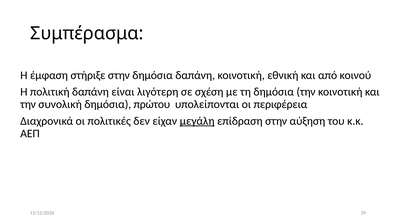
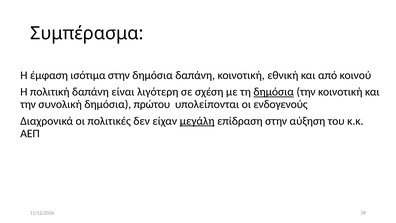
στήριξε: στήριξε -> ισότιμα
δημόσια at (274, 92) underline: none -> present
περιφέρεια: περιφέρεια -> ενδογενούς
